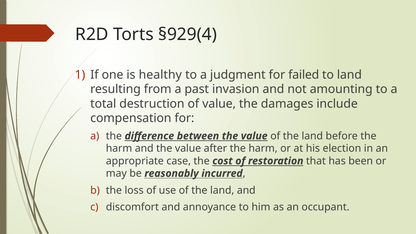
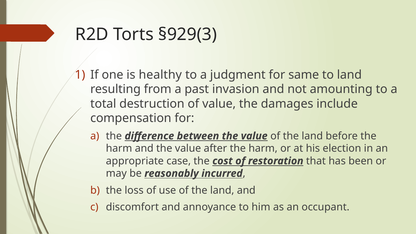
§929(4: §929(4 -> §929(3
failed: failed -> same
